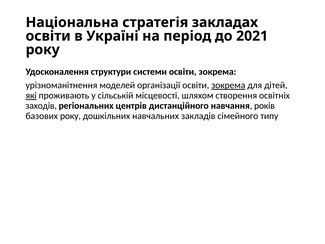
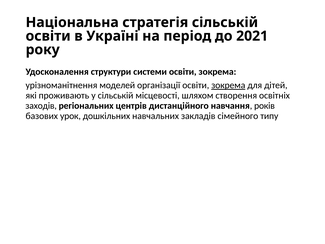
стратегія закладах: закладах -> сільській
які underline: present -> none
базових року: року -> урок
